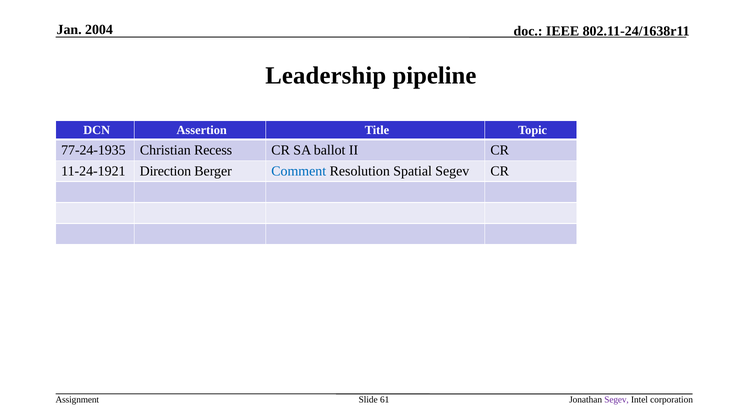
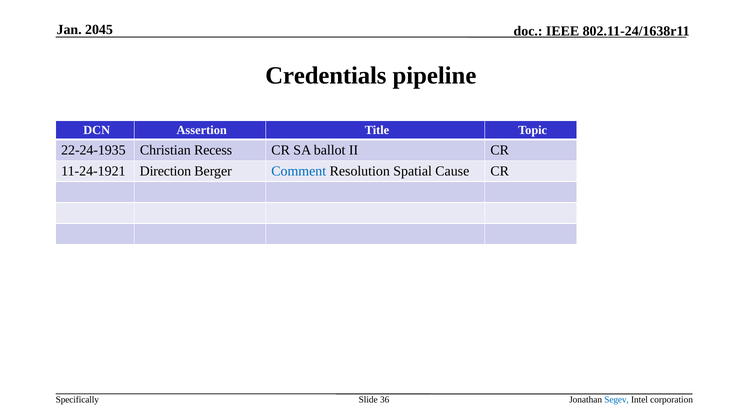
2004: 2004 -> 2045
Leadership: Leadership -> Credentials
77-24-1935: 77-24-1935 -> 22-24-1935
Spatial Segev: Segev -> Cause
Assignment: Assignment -> Specifically
61: 61 -> 36
Segev at (617, 400) colour: purple -> blue
